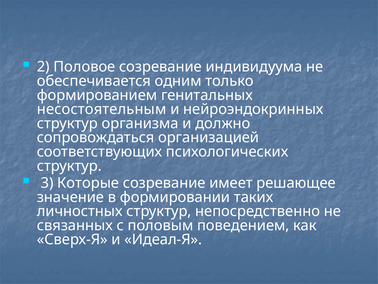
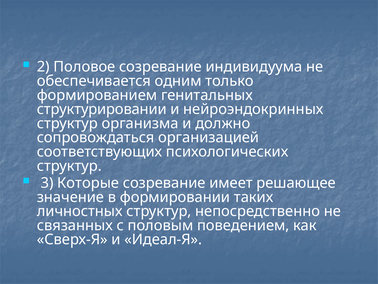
несостоятельным: несостоятельным -> структурировании
